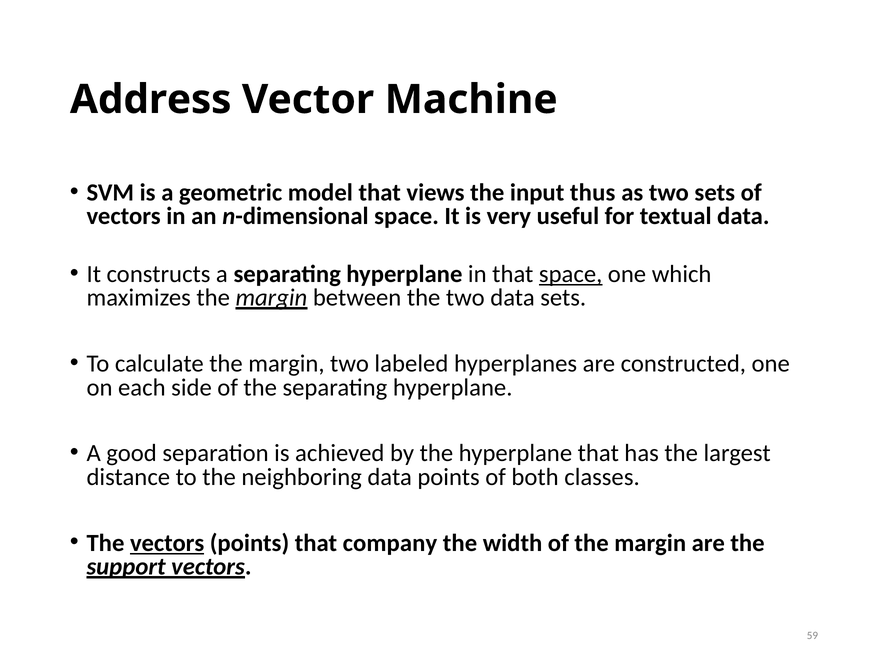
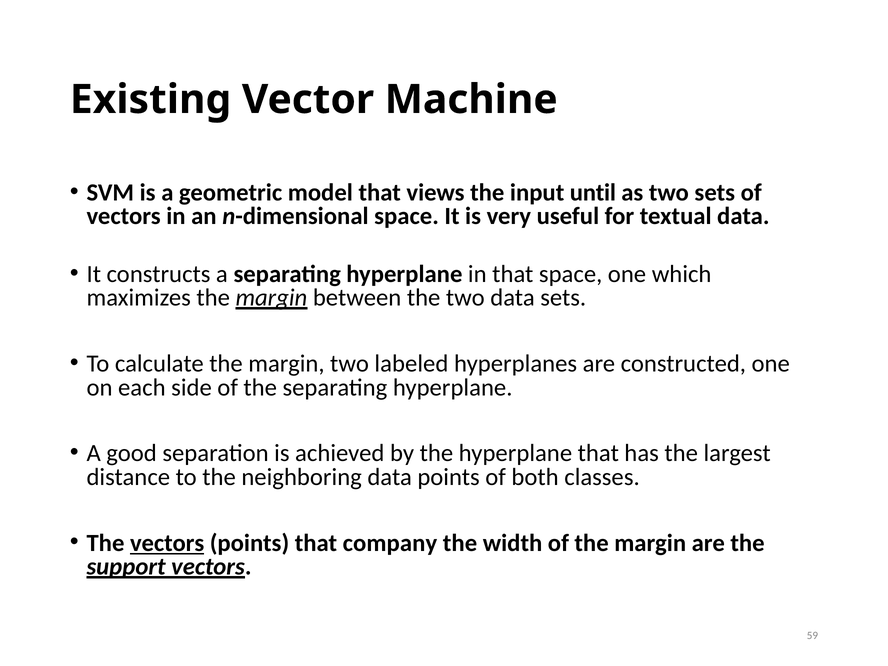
Address: Address -> Existing
thus: thus -> until
space at (571, 274) underline: present -> none
